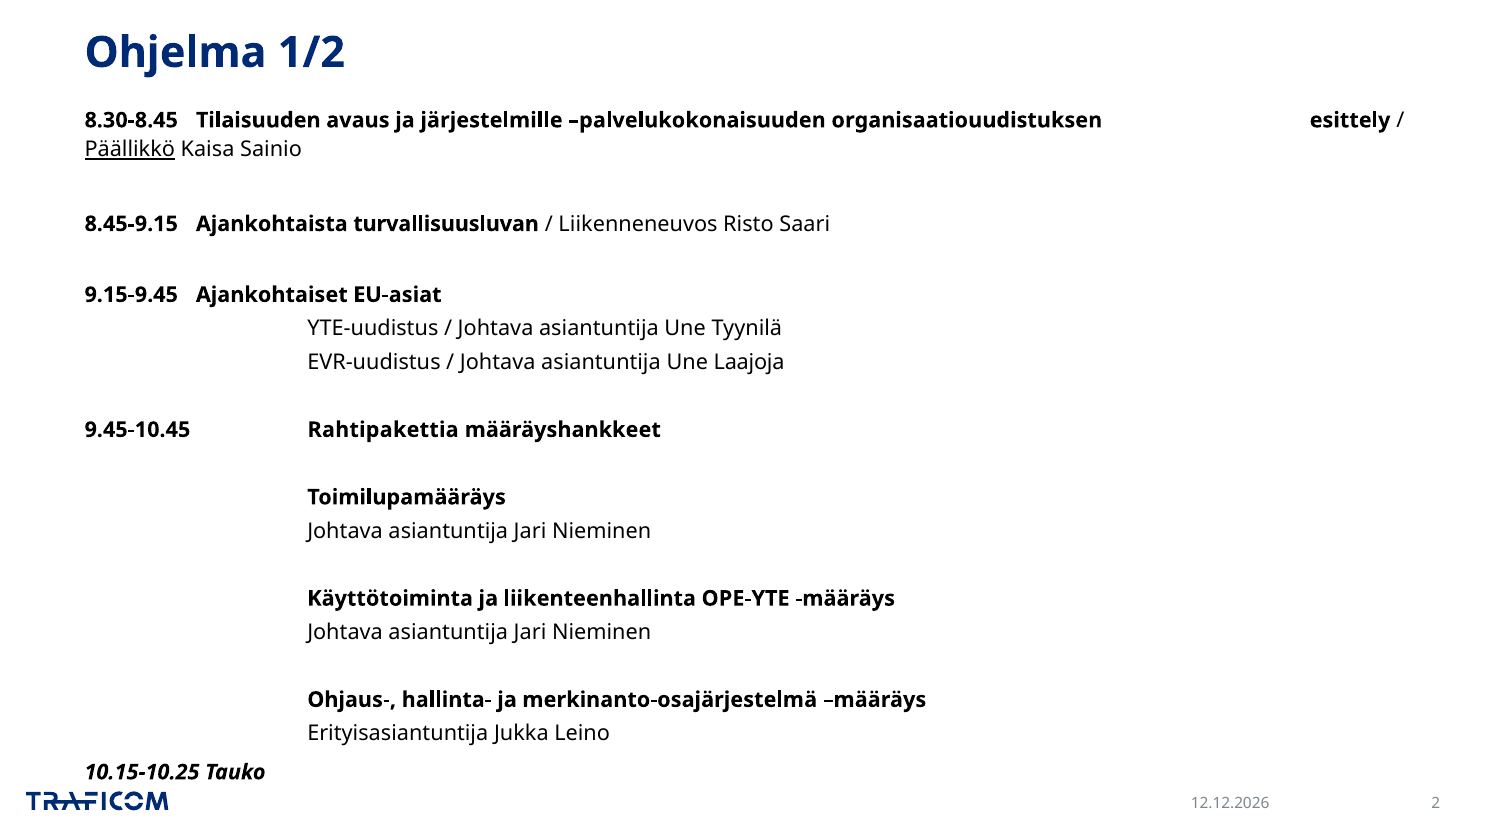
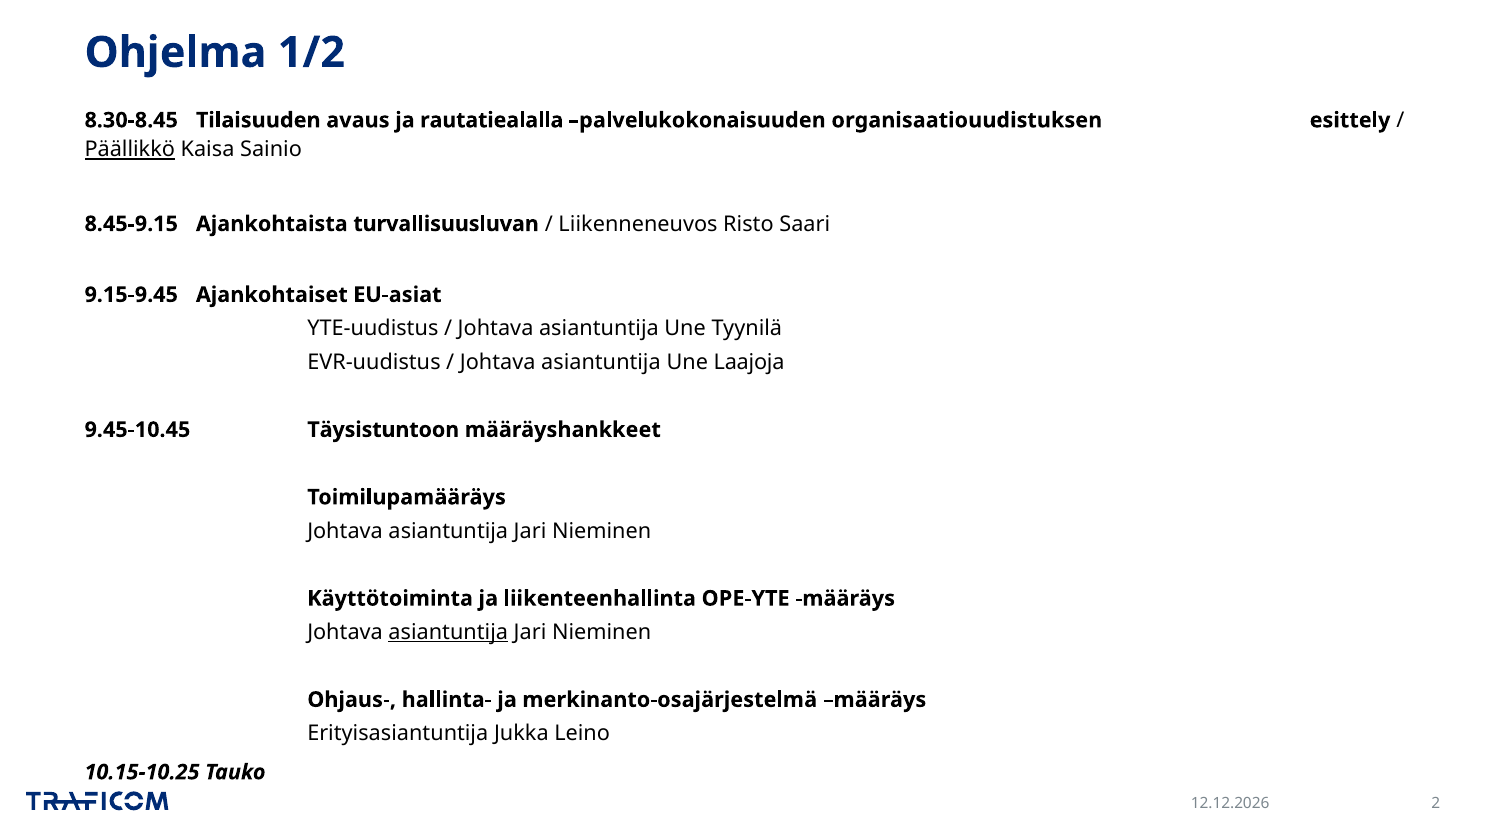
järjestelmille: järjestelmille -> rautatiealalla
Rahtipakettia: Rahtipakettia -> Täysistuntoon
asiantuntija at (448, 632) underline: none -> present
